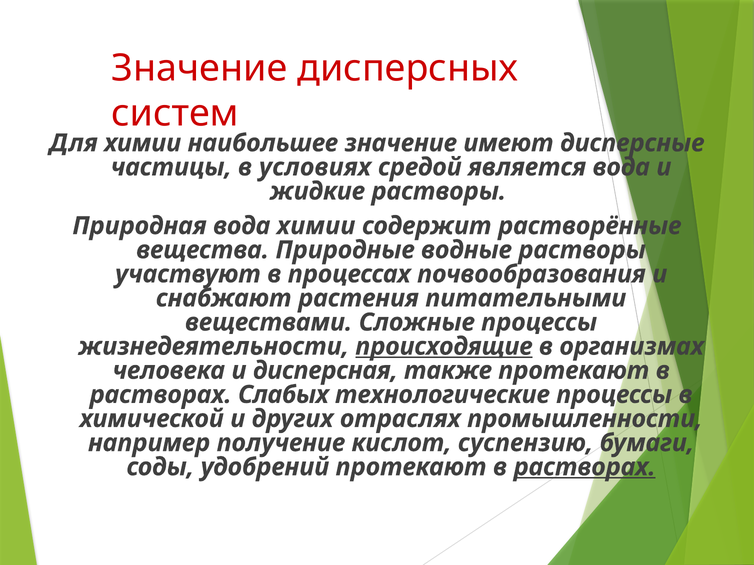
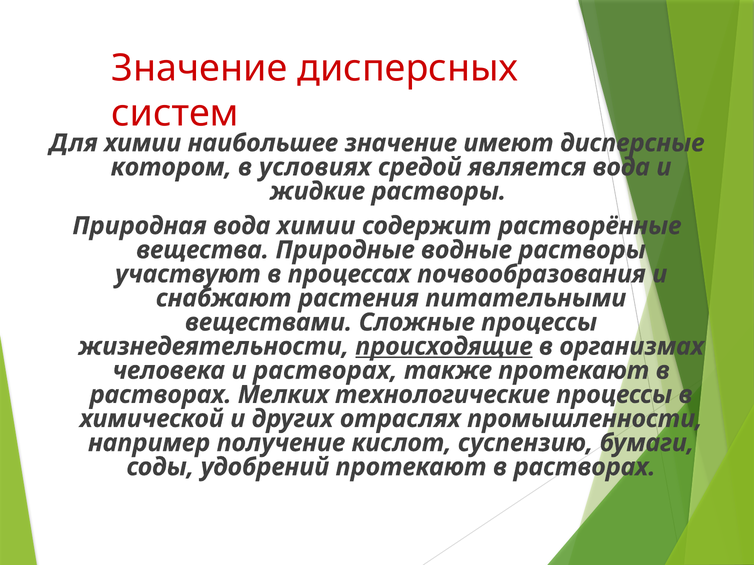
частицы: частицы -> котором
и дисперсная: дисперсная -> растворах
Слабых: Слабых -> Мелких
растворах at (585, 467) underline: present -> none
